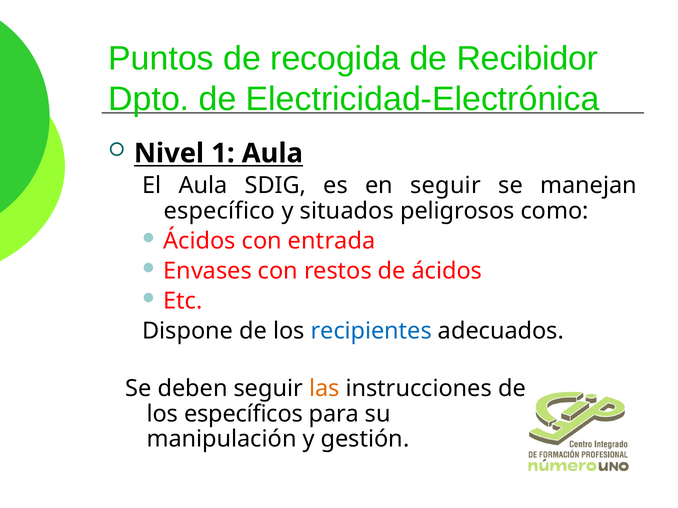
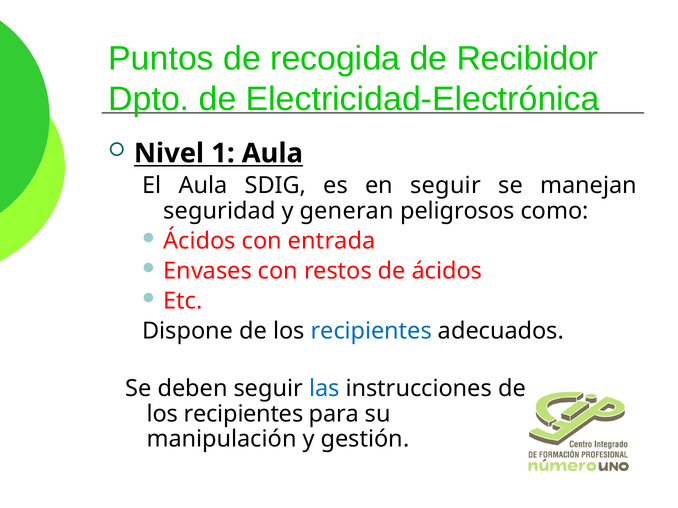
específico: específico -> seguridad
situados: situados -> generan
las colour: orange -> blue
específicos at (244, 414): específicos -> recipientes
